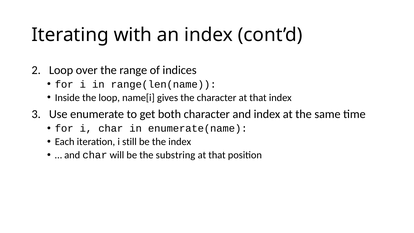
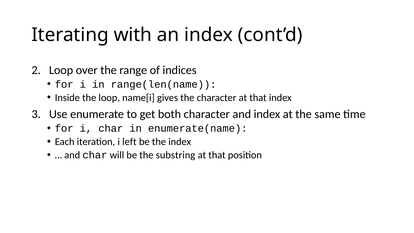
still: still -> left
